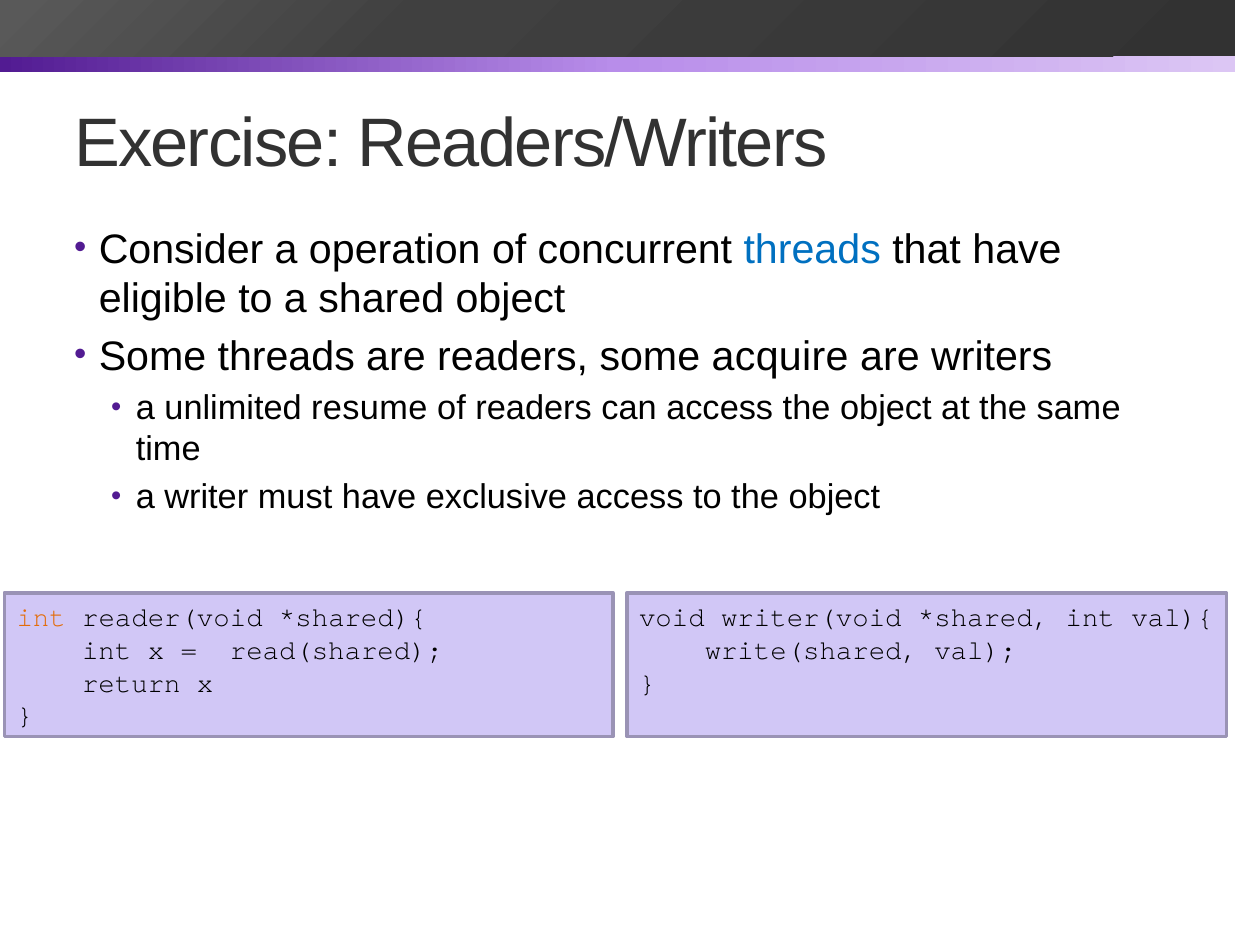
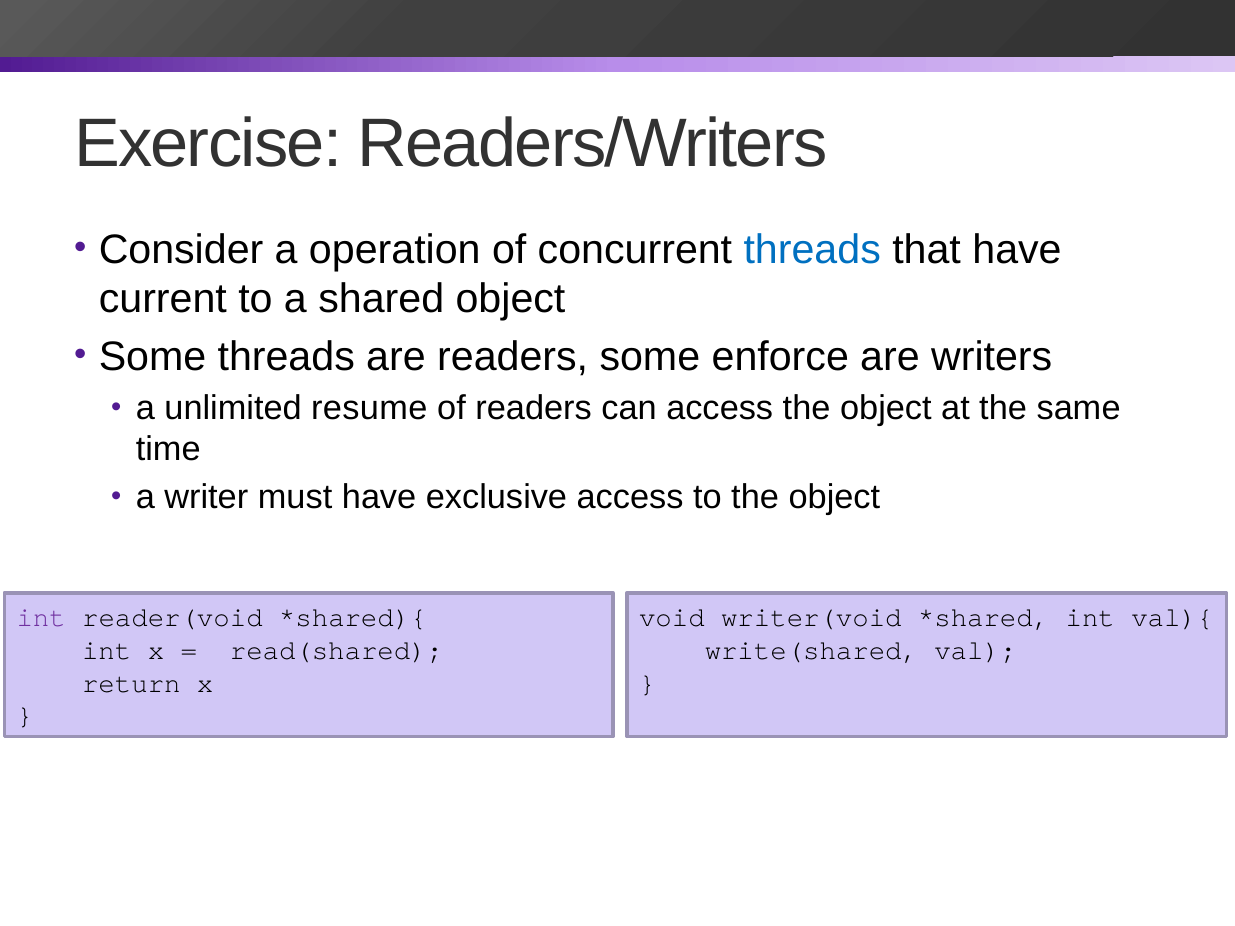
eligible: eligible -> current
acquire: acquire -> enforce
int at (41, 617) colour: orange -> purple
